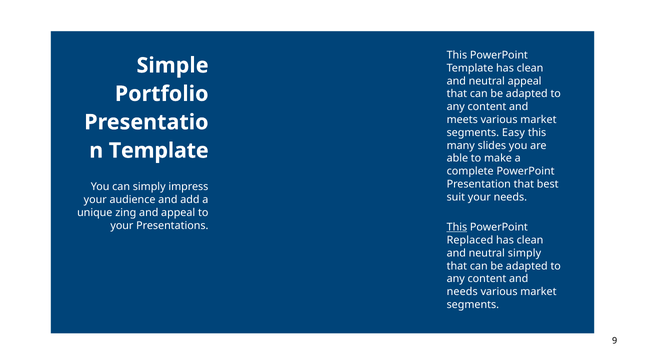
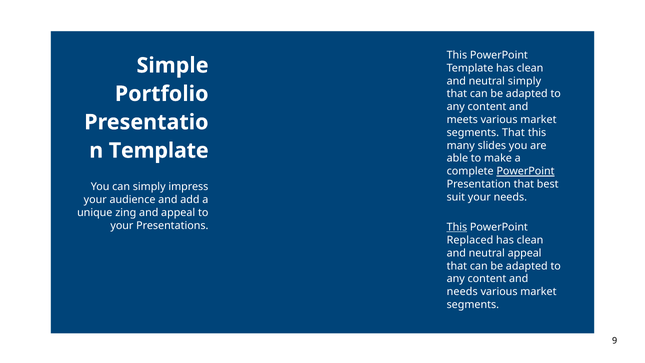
neutral appeal: appeal -> simply
segments Easy: Easy -> That
PowerPoint at (526, 171) underline: none -> present
neutral simply: simply -> appeal
